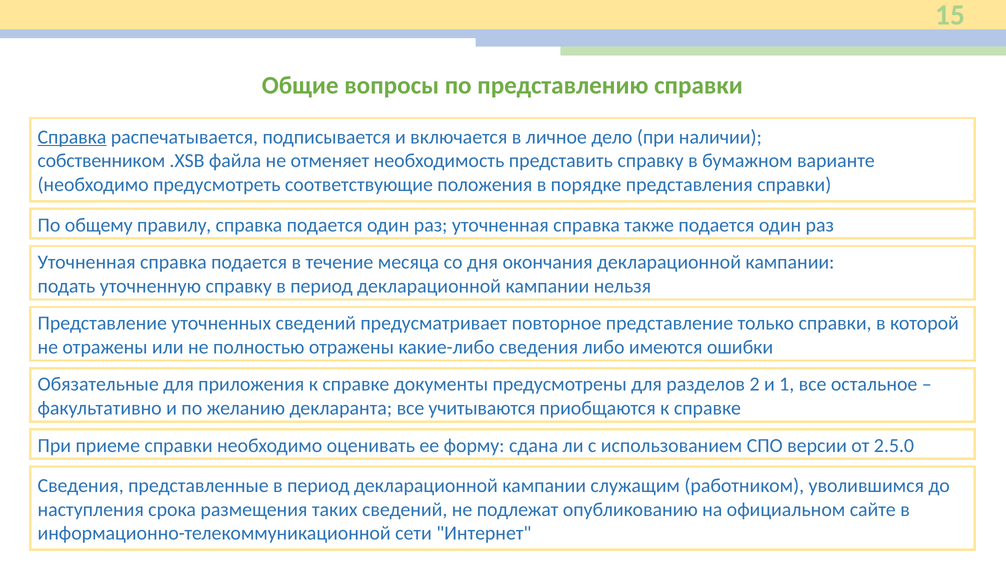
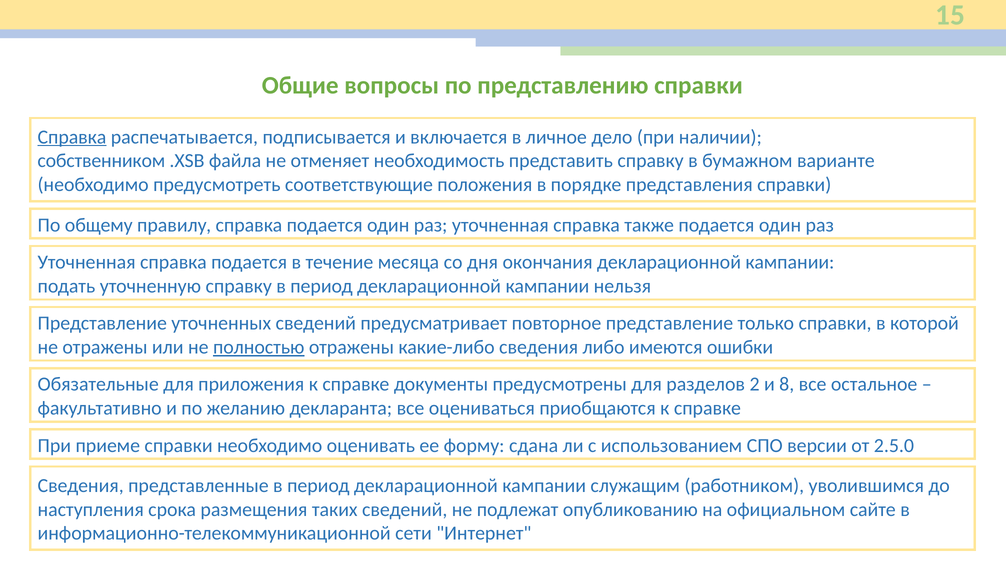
полностью underline: none -> present
1: 1 -> 8
учитываются: учитываются -> оцениваться
